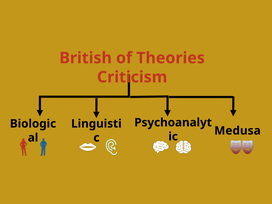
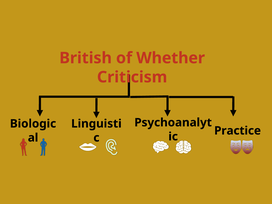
Theories: Theories -> Whether
Medusa: Medusa -> Practice
